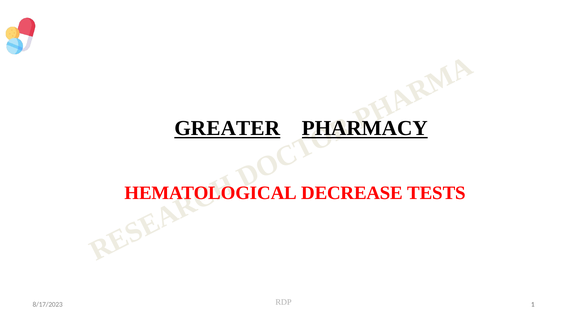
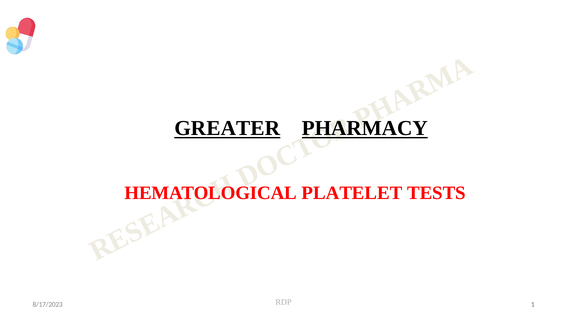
DECREASE: DECREASE -> PLATELET
